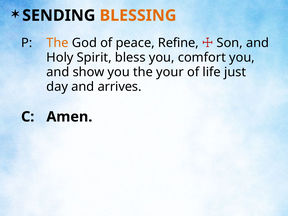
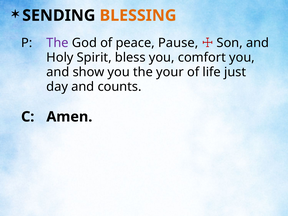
The at (57, 43) colour: orange -> purple
Refine: Refine -> Pause
arrives: arrives -> counts
